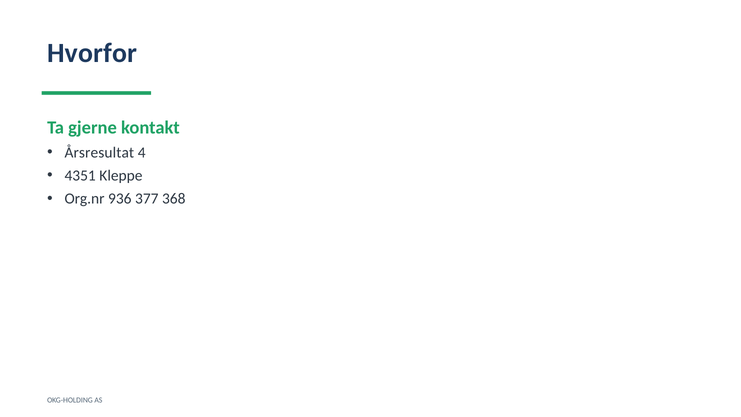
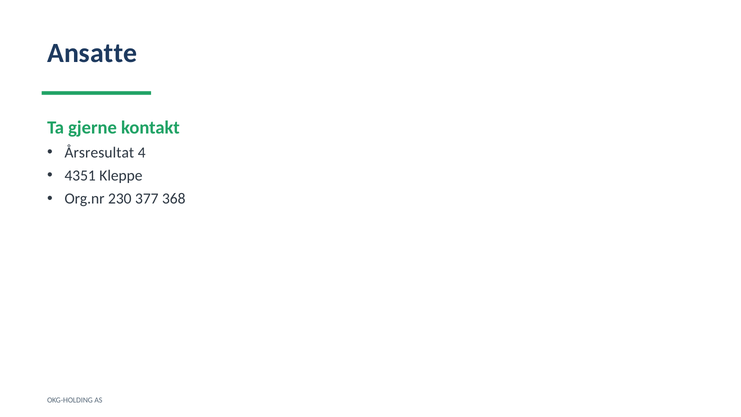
Hvorfor: Hvorfor -> Ansatte
936: 936 -> 230
